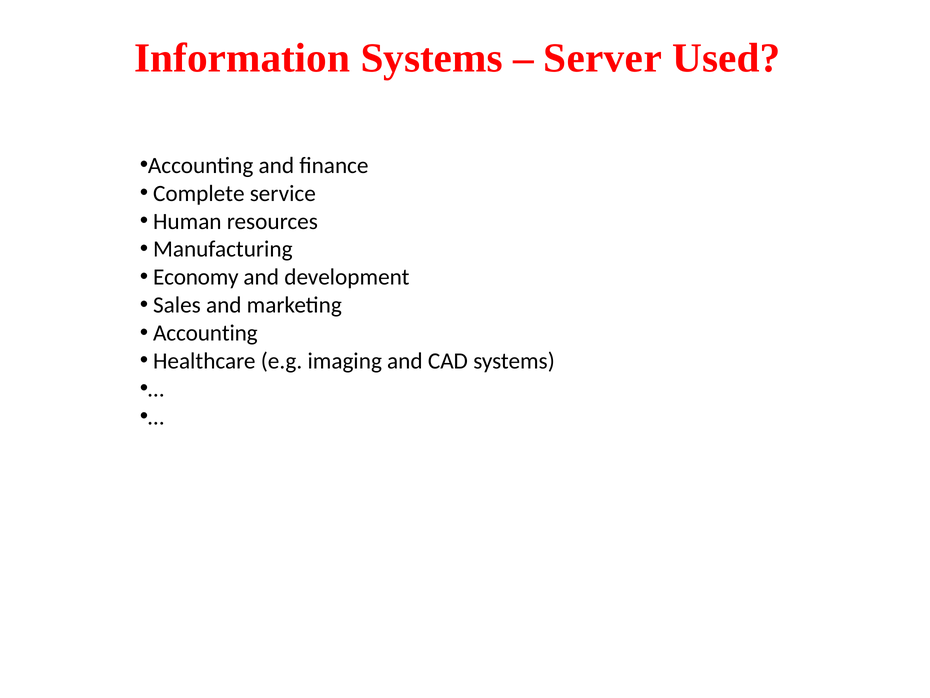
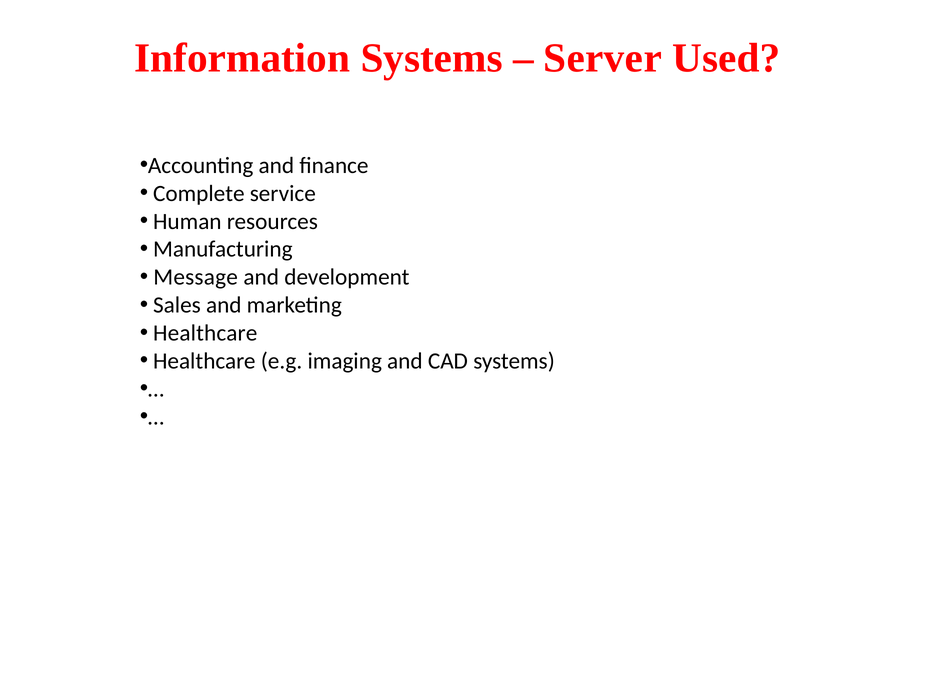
Economy: Economy -> Message
Accounting at (205, 333): Accounting -> Healthcare
